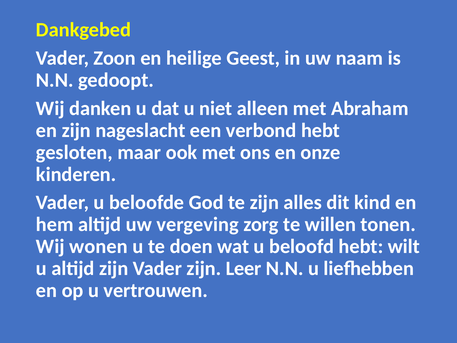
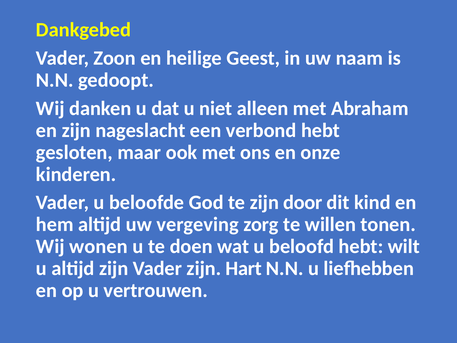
alles: alles -> door
Leer: Leer -> Hart
